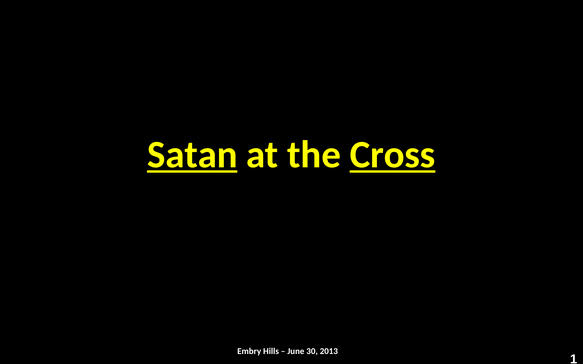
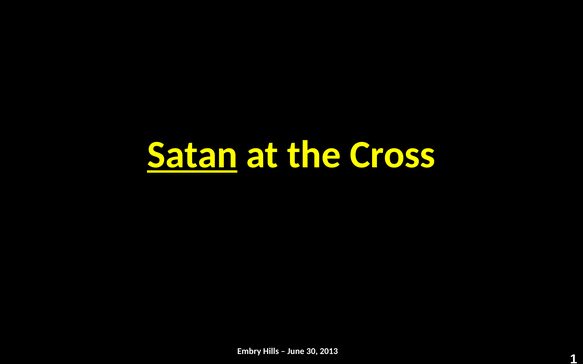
Cross underline: present -> none
